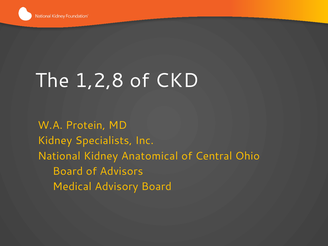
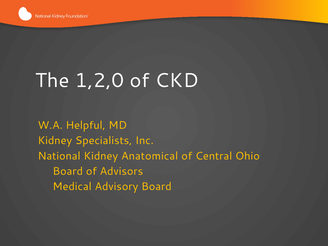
1,2,8: 1,2,8 -> 1,2,0
Protein: Protein -> Helpful
